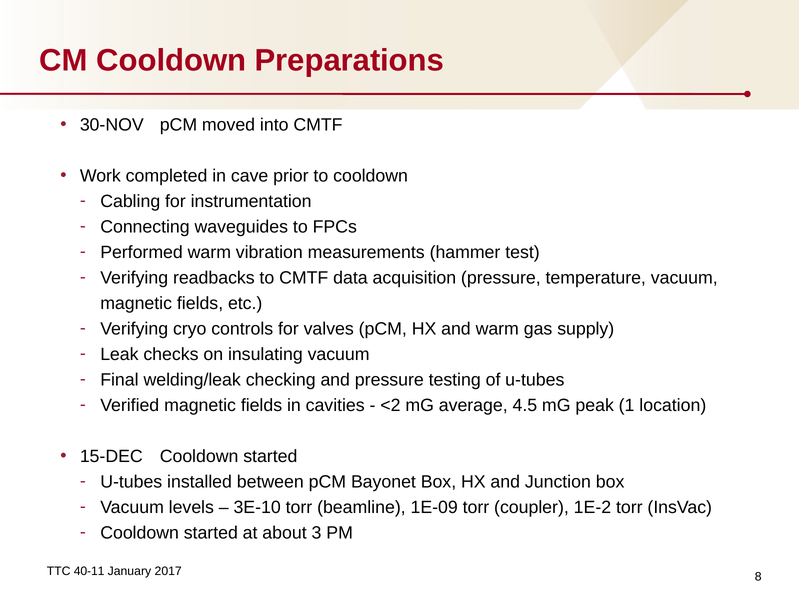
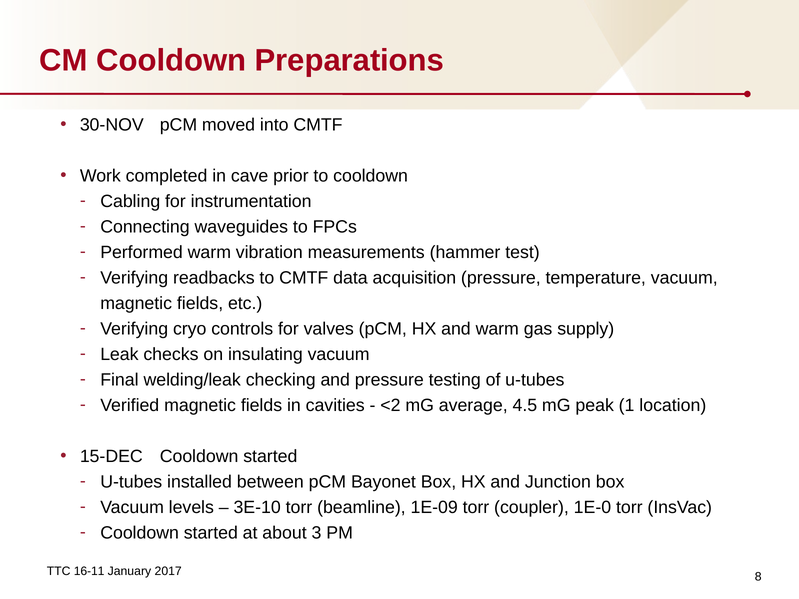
1E-2: 1E-2 -> 1E-0
40-11: 40-11 -> 16-11
